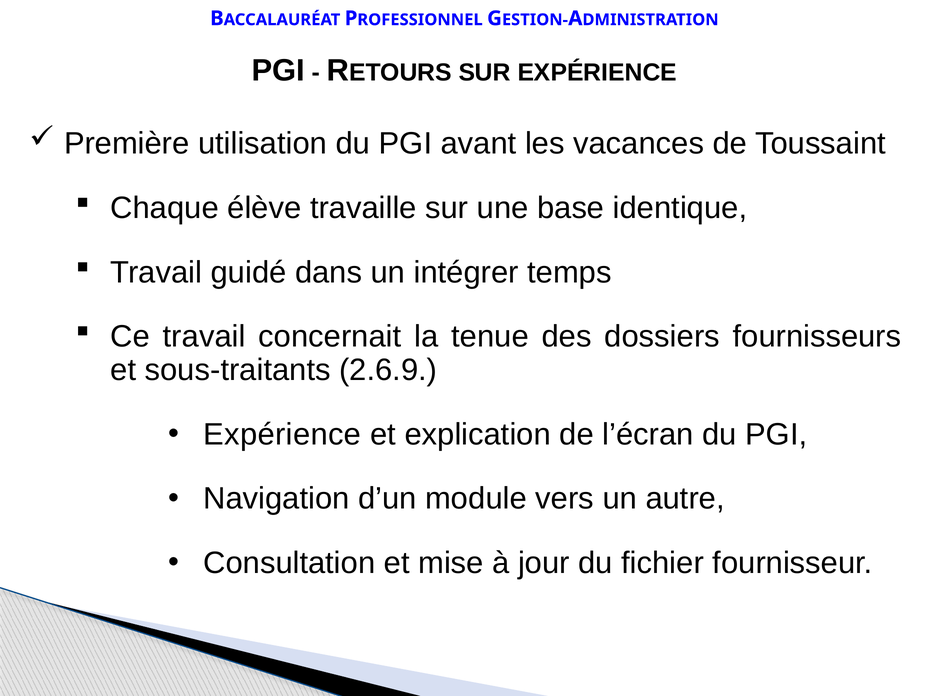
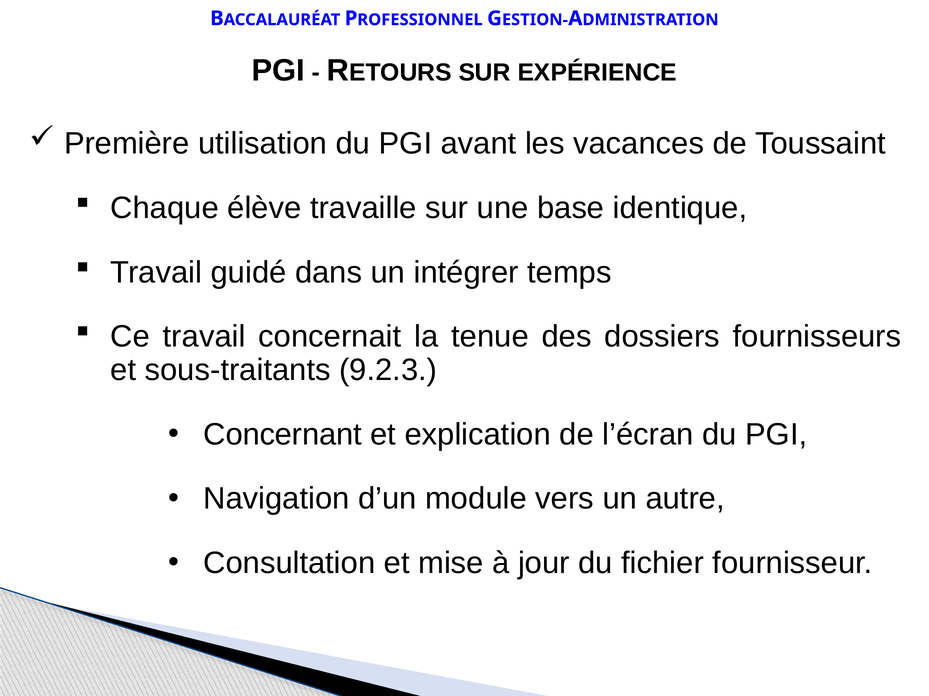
2.6.9: 2.6.9 -> 9.2.3
Expérience at (282, 435): Expérience -> Concernant
